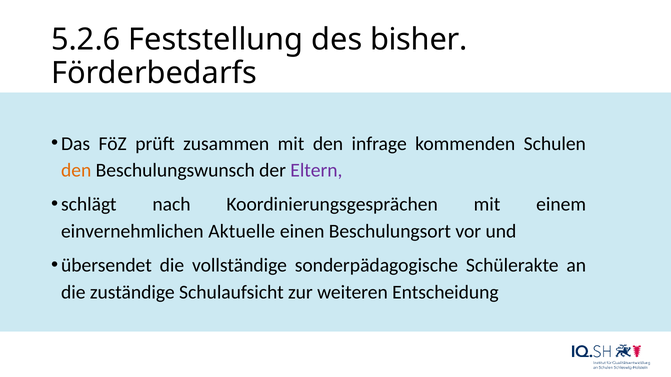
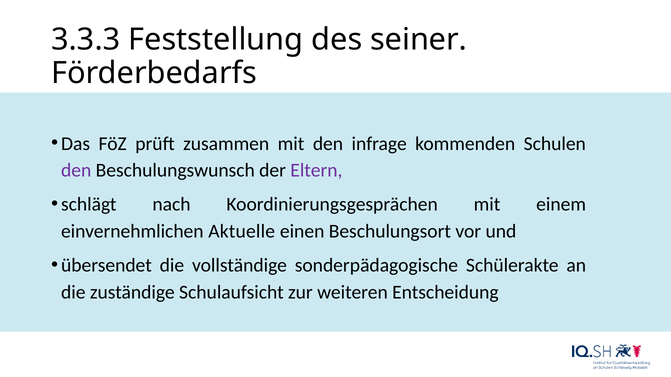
5.2.6: 5.2.6 -> 3.3.3
bisher: bisher -> seiner
den at (76, 171) colour: orange -> purple
